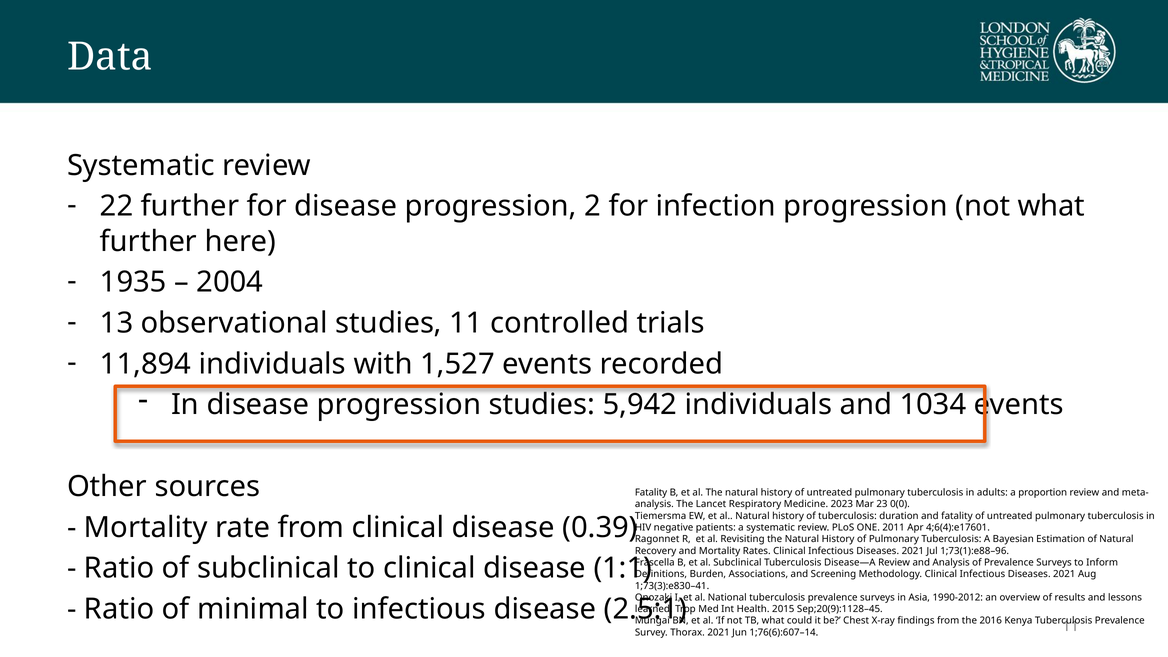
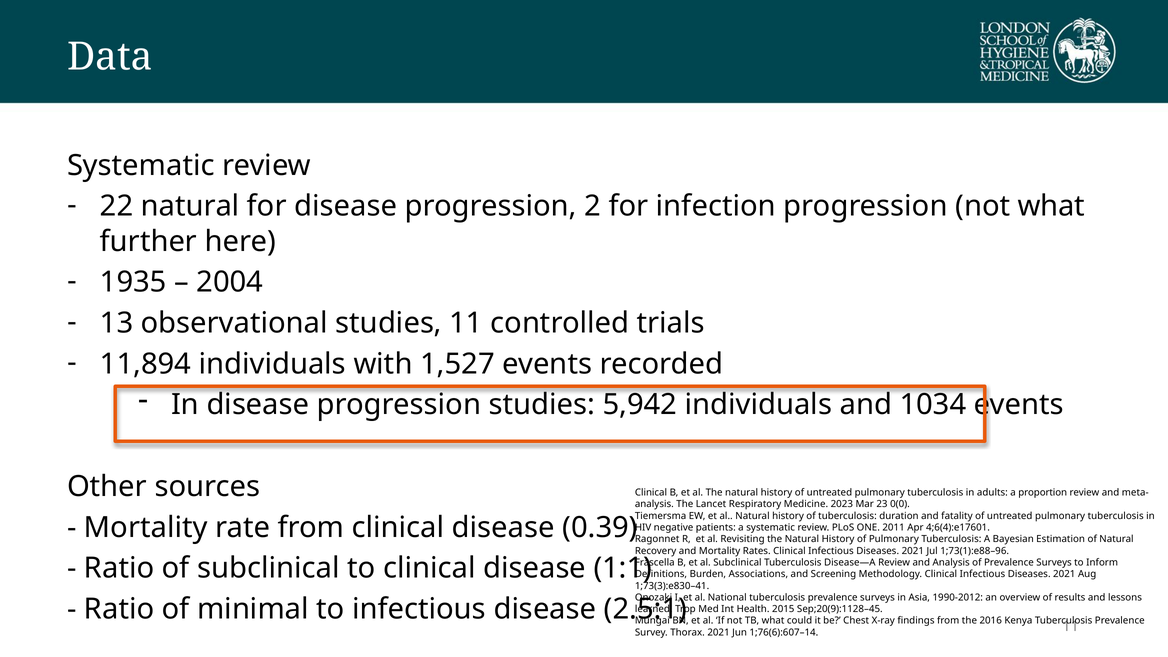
22 further: further -> natural
Fatality at (651, 493): Fatality -> Clinical
